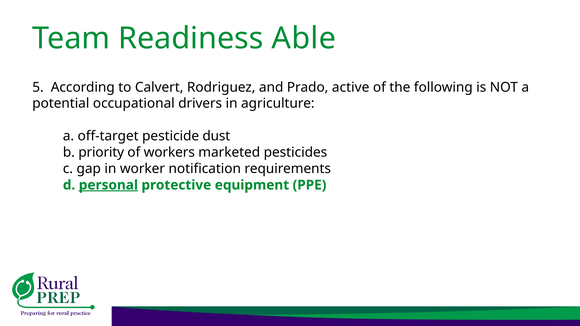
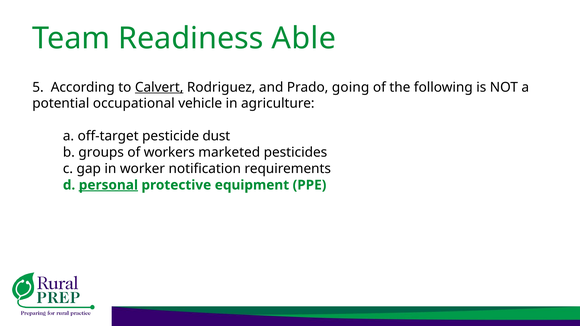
Calvert underline: none -> present
active: active -> going
drivers: drivers -> vehicle
priority: priority -> groups
